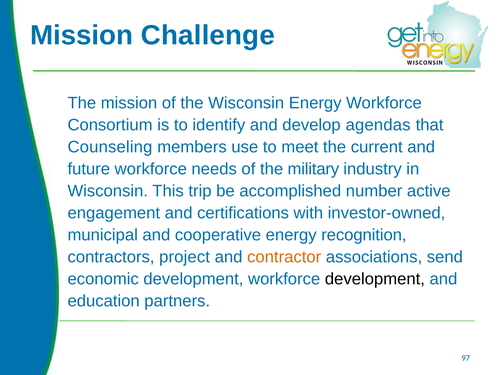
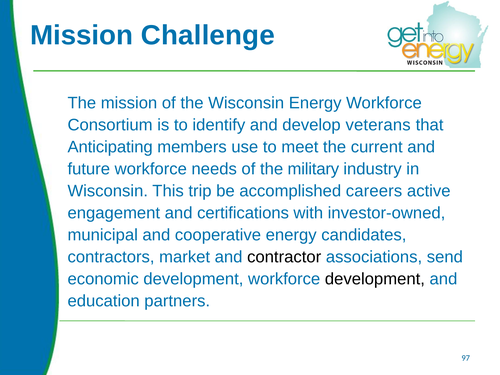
agendas: agendas -> veterans
Counseling: Counseling -> Anticipating
number: number -> careers
recognition: recognition -> candidates
project: project -> market
contractor colour: orange -> black
